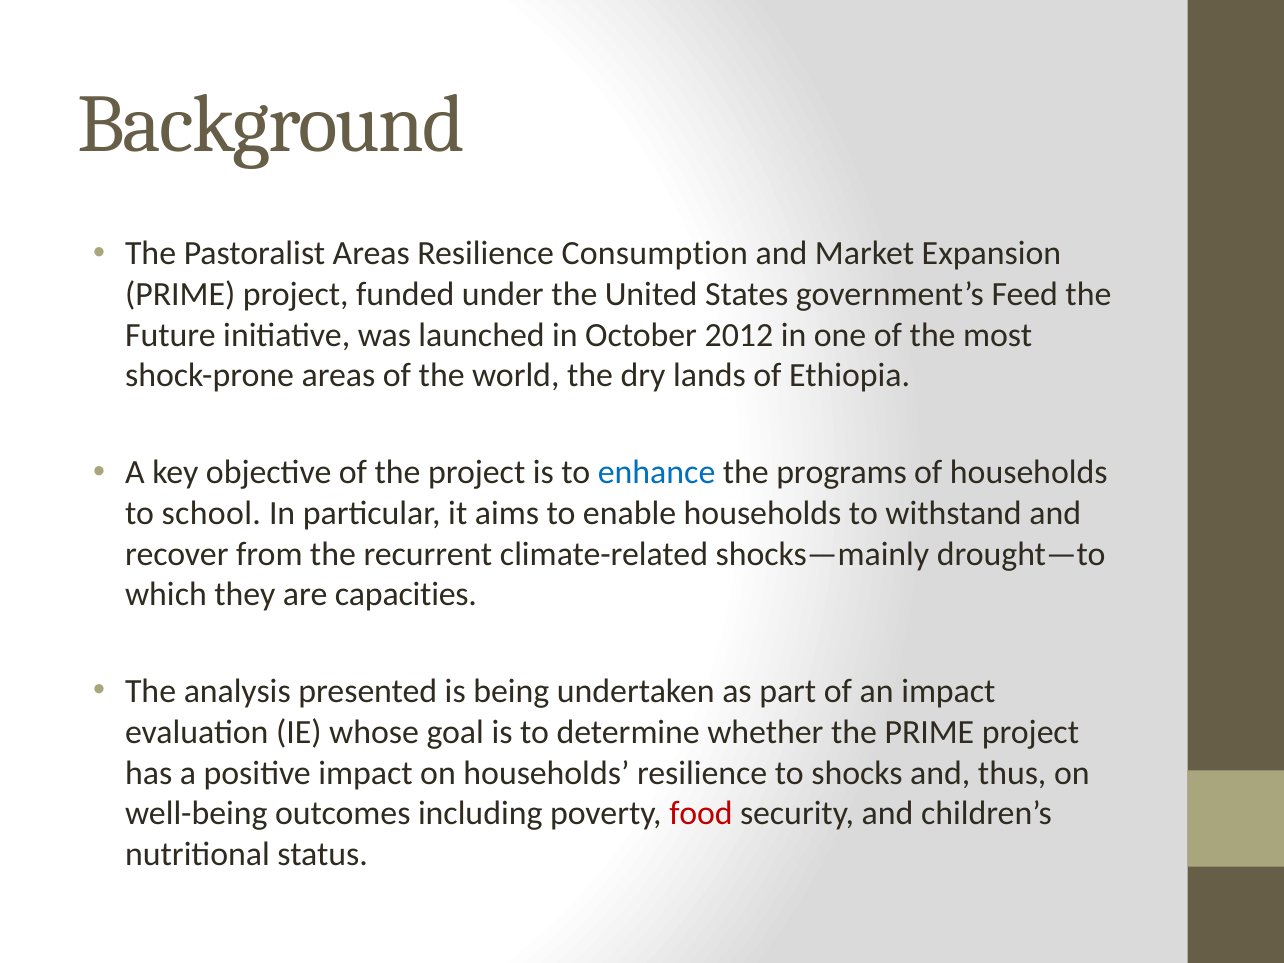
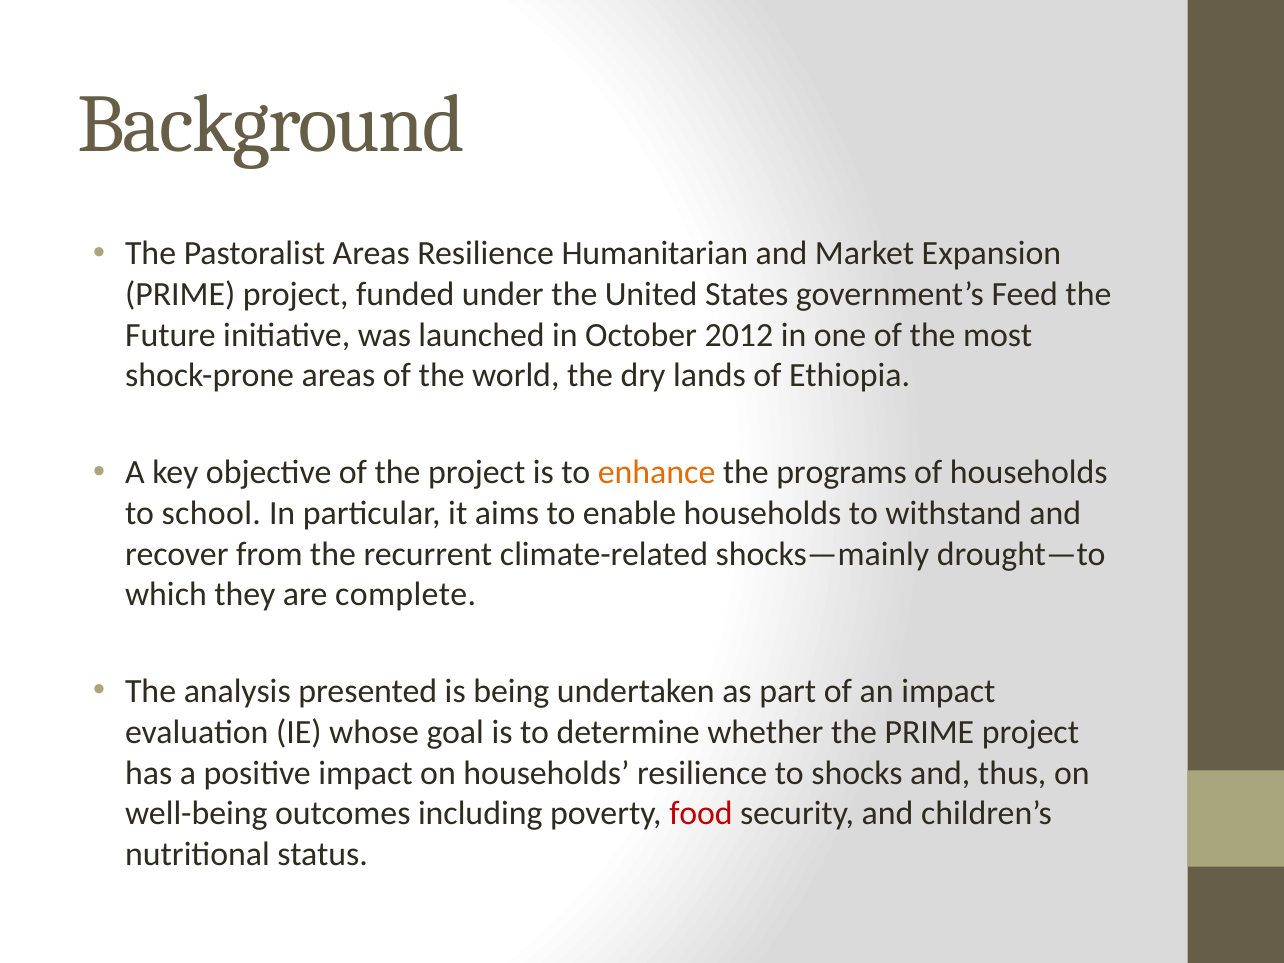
Consumption: Consumption -> Humanitarian
enhance colour: blue -> orange
capacities: capacities -> complete
